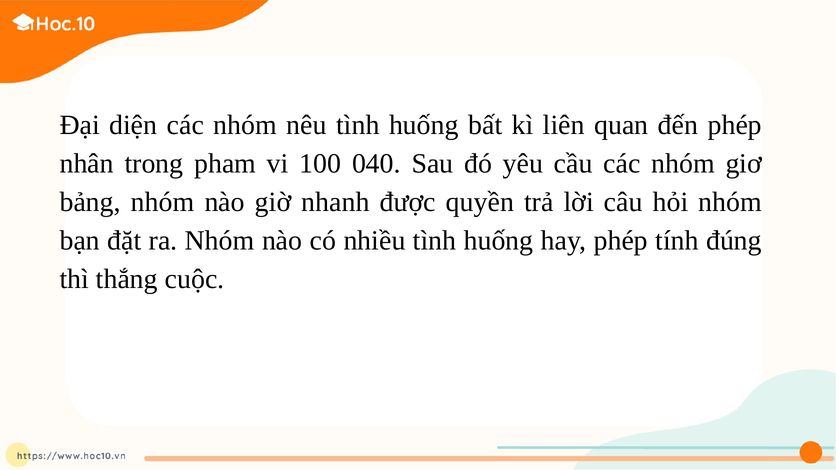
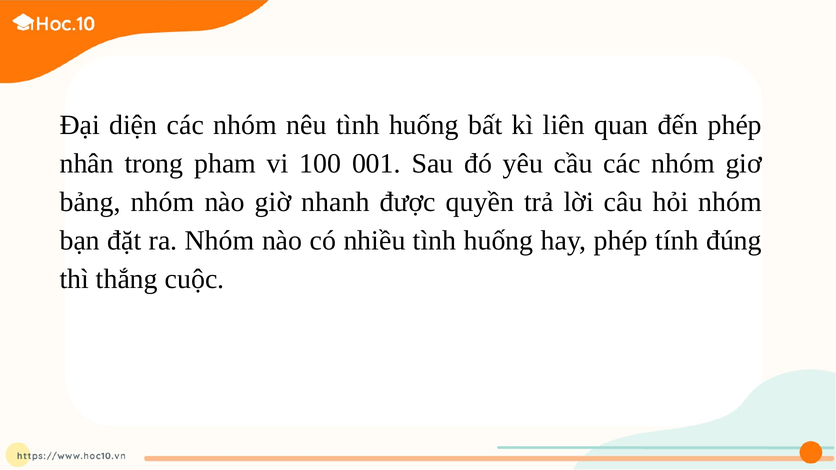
040: 040 -> 001
